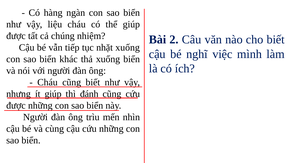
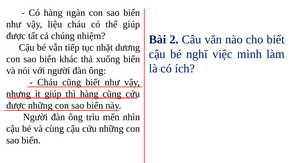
nhặt xuống: xuống -> dương
thì đánh: đánh -> hàng
